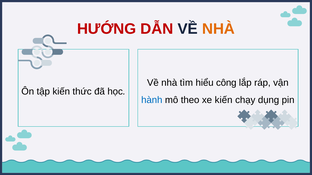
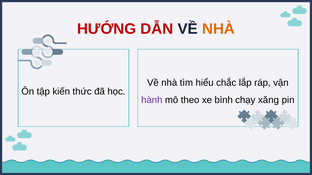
công: công -> chắc
hành colour: blue -> purple
xe kiến: kiến -> bình
dụng: dụng -> xăng
